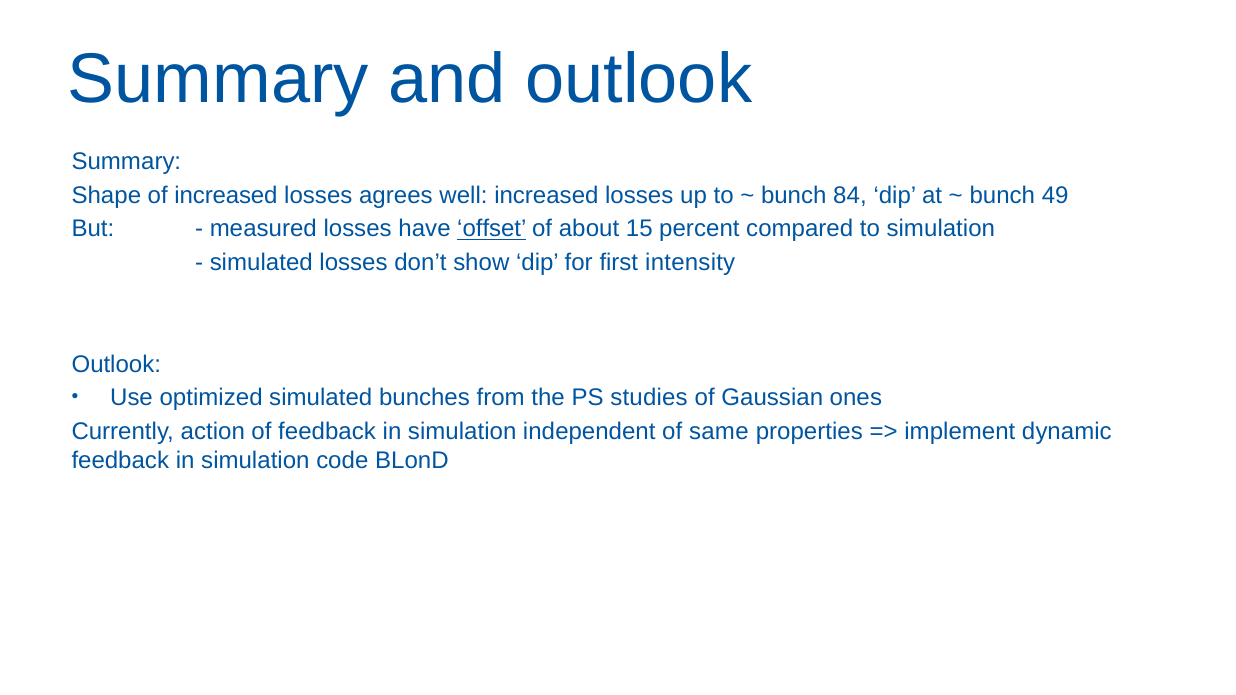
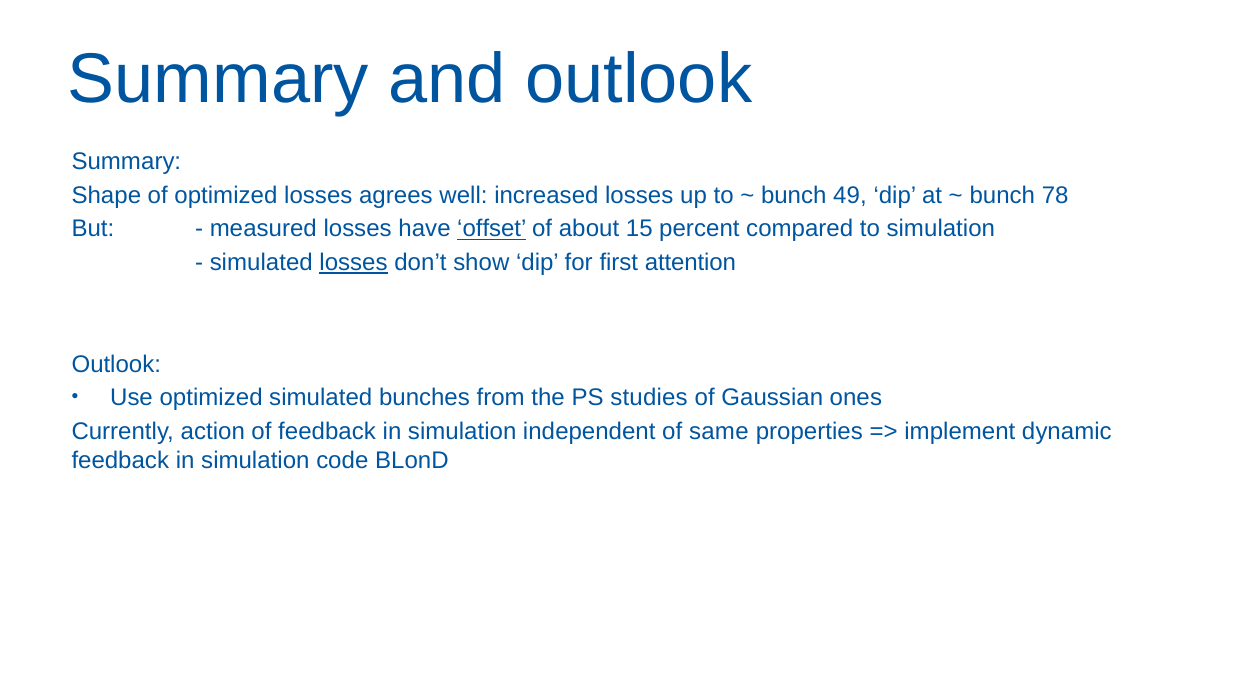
of increased: increased -> optimized
84: 84 -> 49
49: 49 -> 78
losses at (354, 263) underline: none -> present
intensity: intensity -> attention
